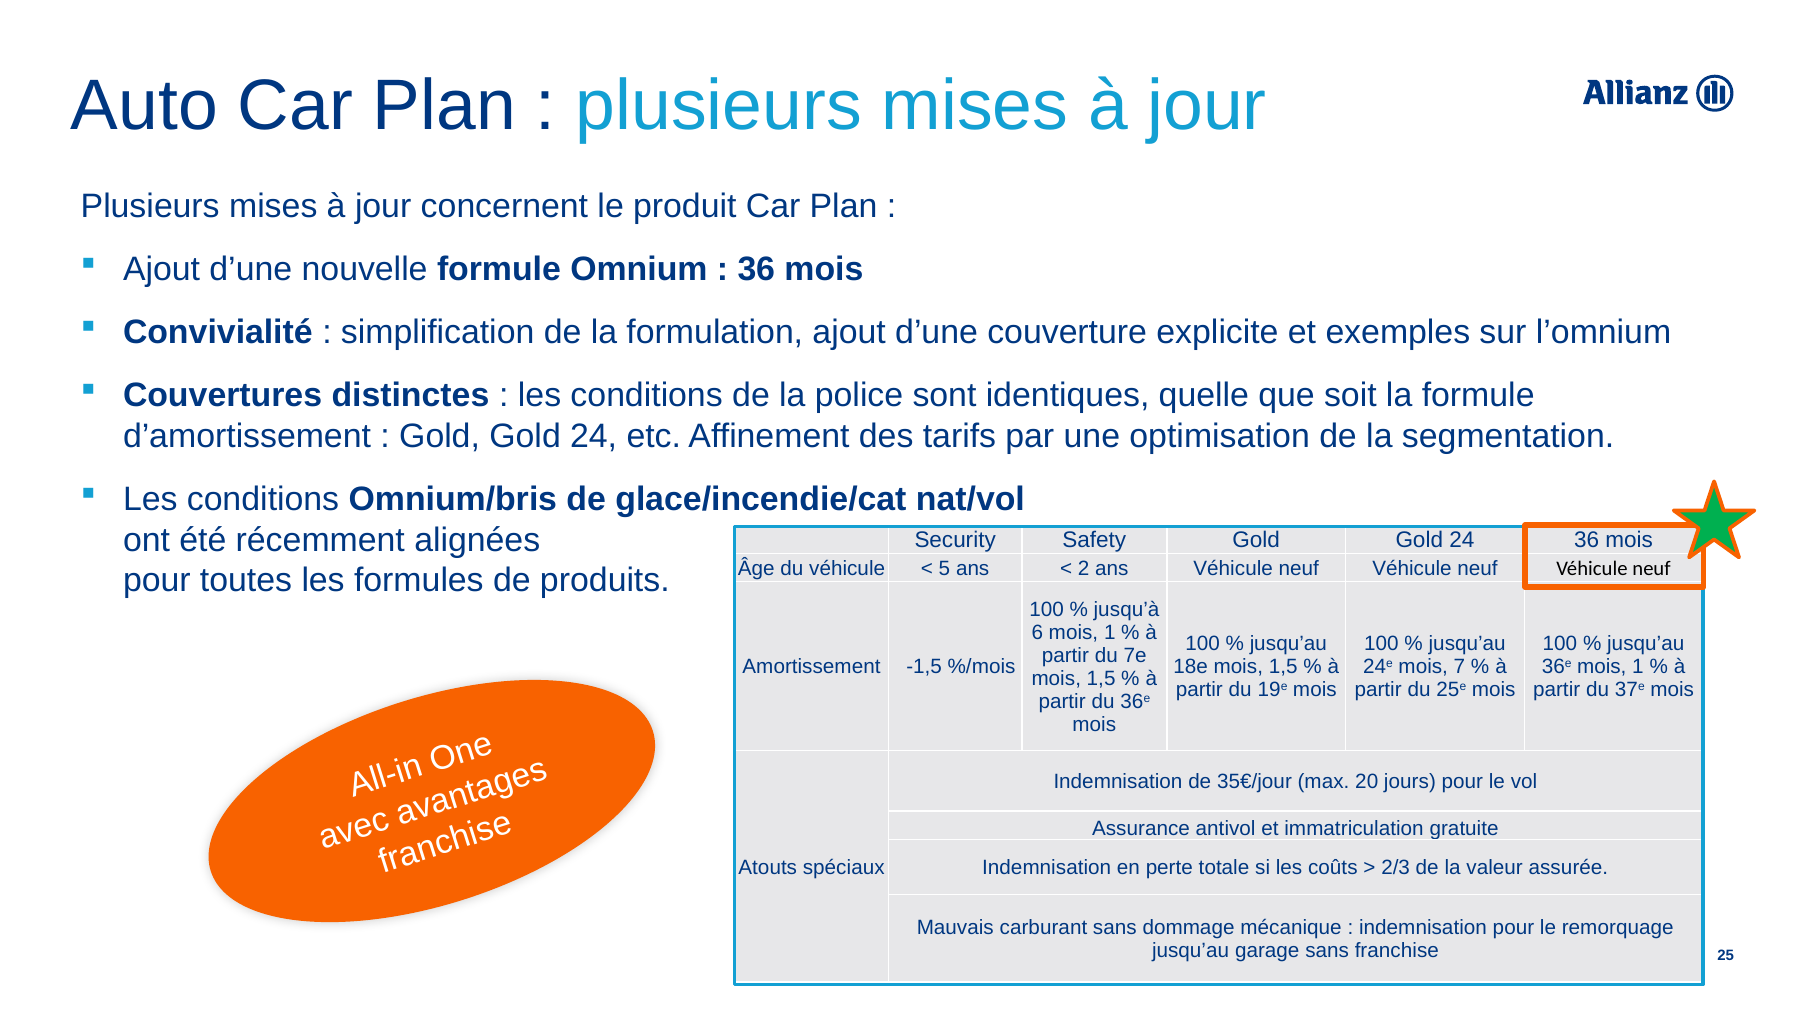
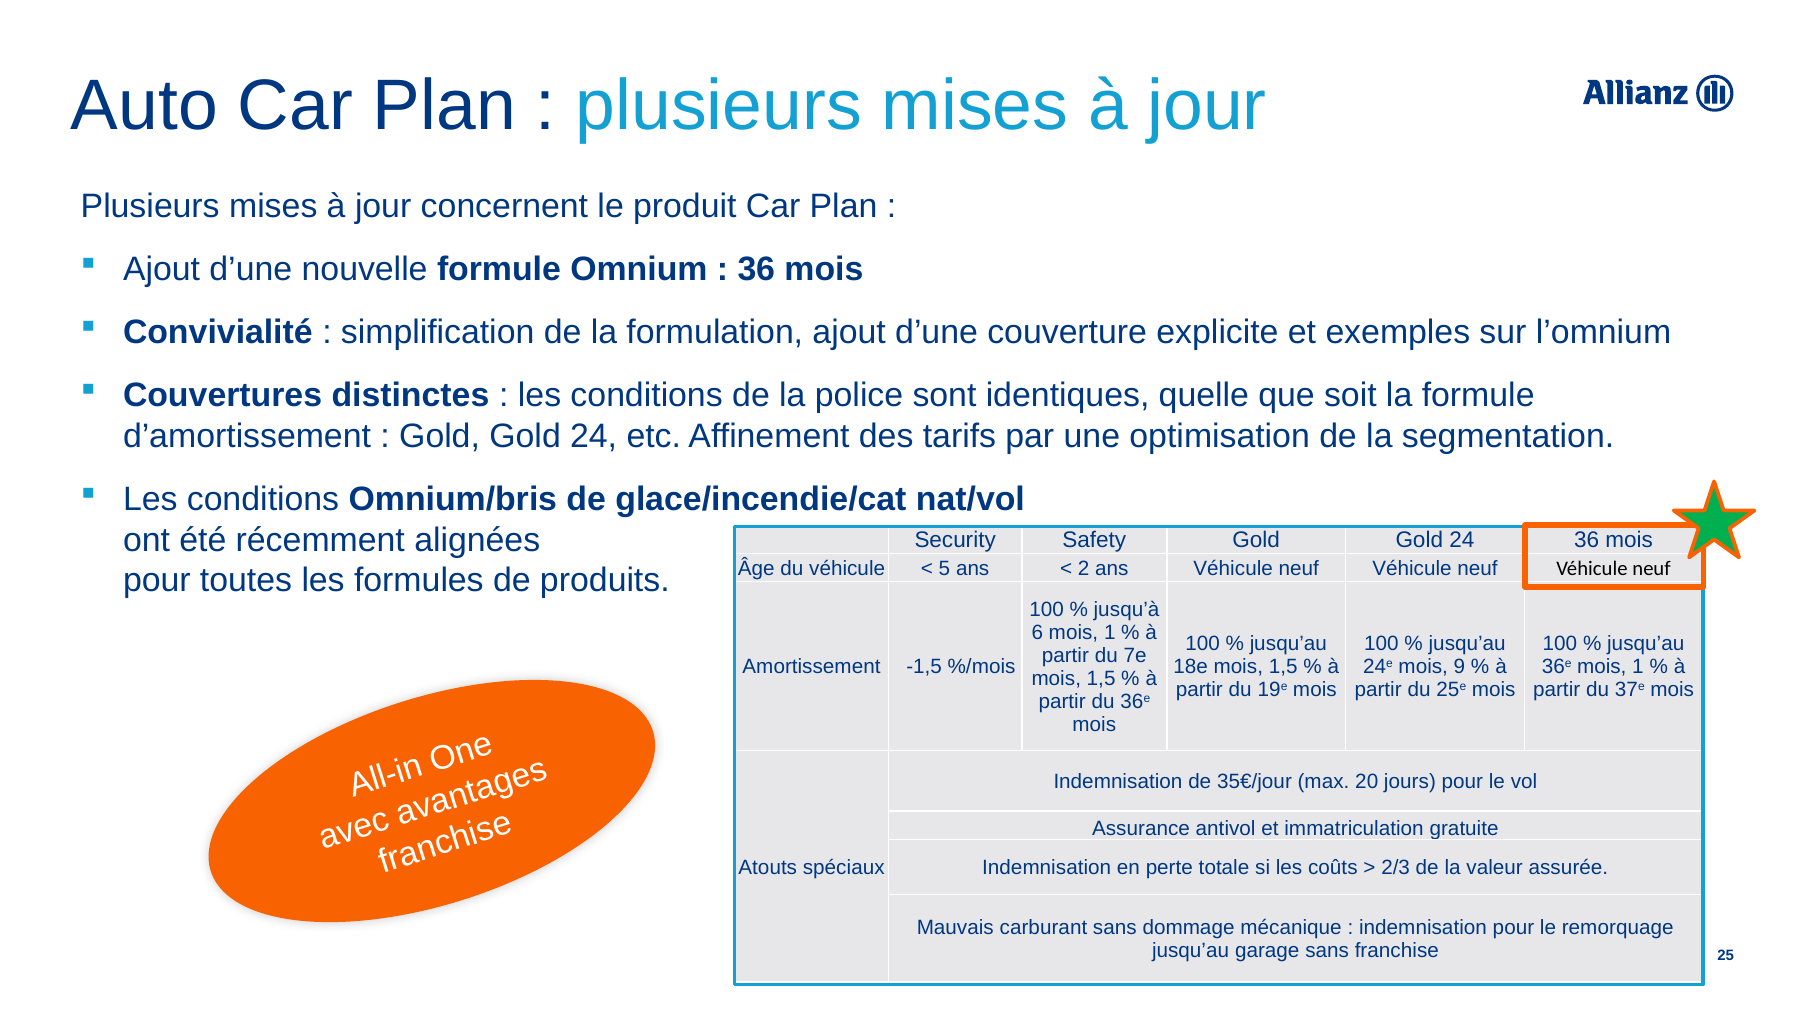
7: 7 -> 9
